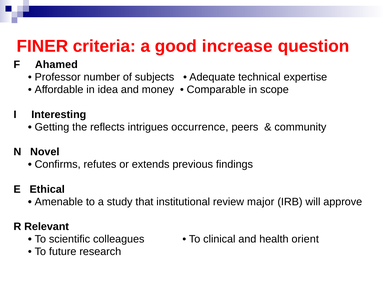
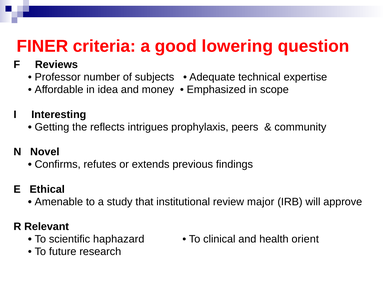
increase: increase -> lowering
Ahamed: Ahamed -> Reviews
Comparable: Comparable -> Emphasized
occurrence: occurrence -> prophylaxis
colleagues: colleagues -> haphazard
